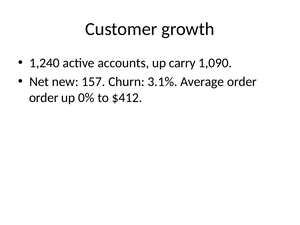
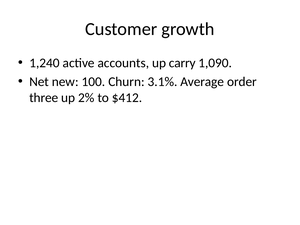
157: 157 -> 100
order at (44, 98): order -> three
0%: 0% -> 2%
